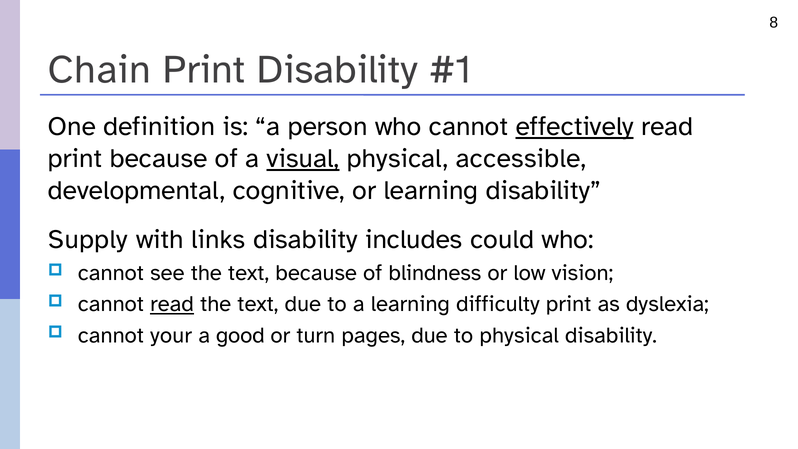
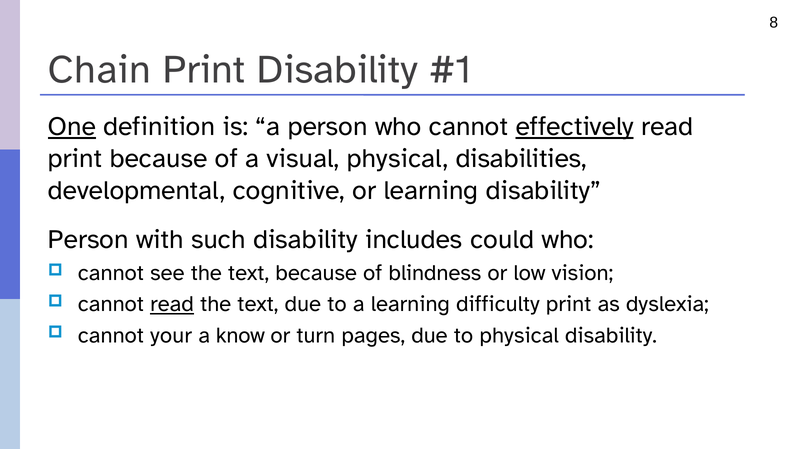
One underline: none -> present
visual underline: present -> none
accessible: accessible -> disabilities
Supply at (88, 240): Supply -> Person
links: links -> such
good: good -> know
